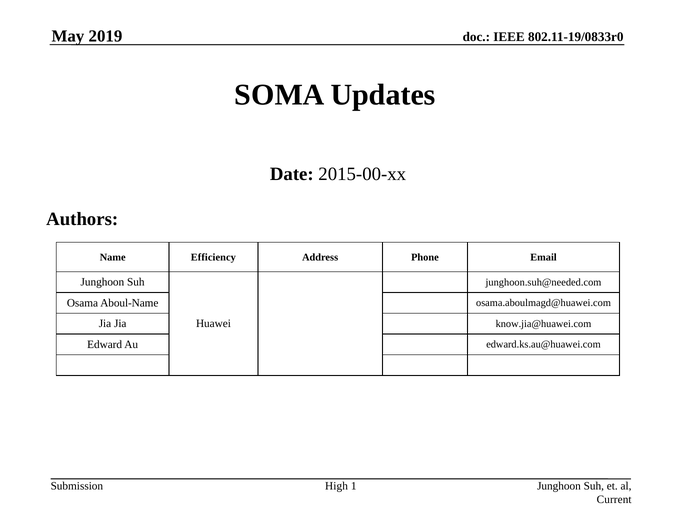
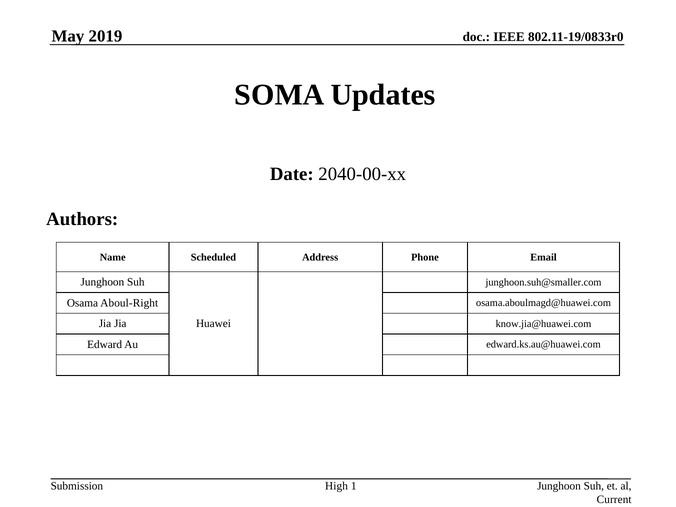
2015-00-xx: 2015-00-xx -> 2040-00-xx
Efficiency: Efficiency -> Scheduled
junghoon.suh@needed.com: junghoon.suh@needed.com -> junghoon.suh@smaller.com
Aboul-Name: Aboul-Name -> Aboul-Right
